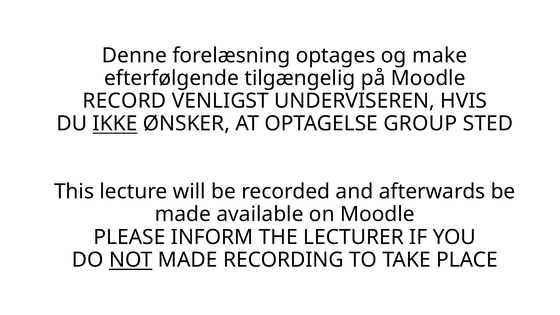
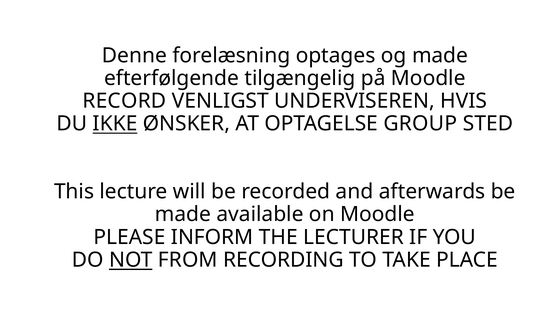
og make: make -> made
NOT MADE: MADE -> FROM
